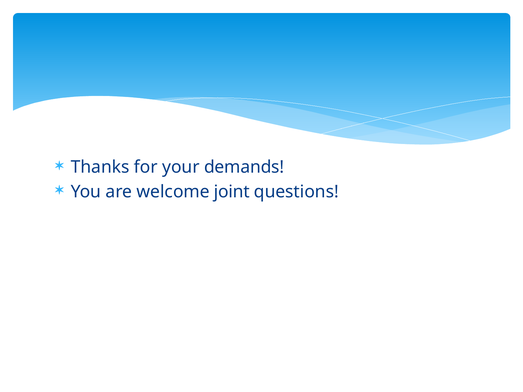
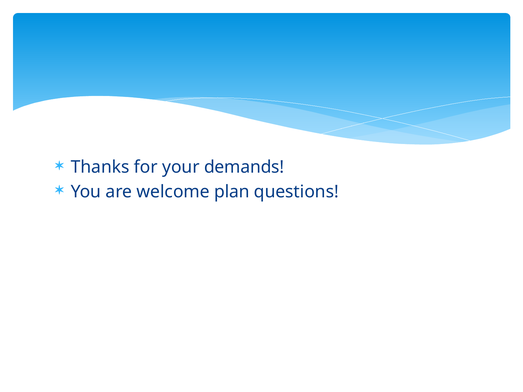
joint: joint -> plan
